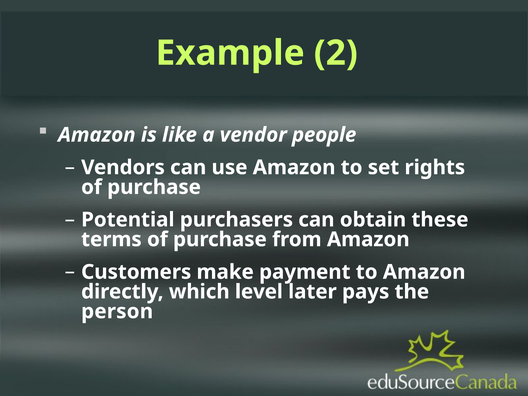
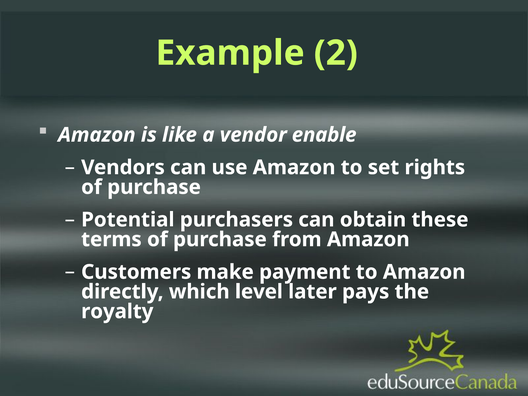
people: people -> enable
person: person -> royalty
